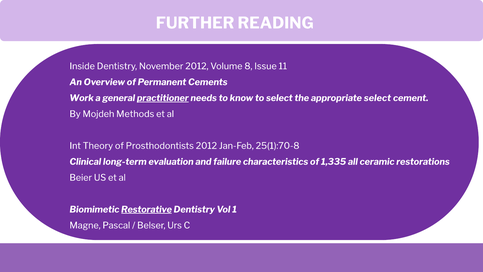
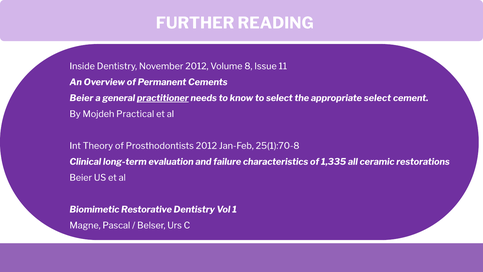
Work at (82, 98): Work -> Beier
Methods: Methods -> Practical
Restorative underline: present -> none
